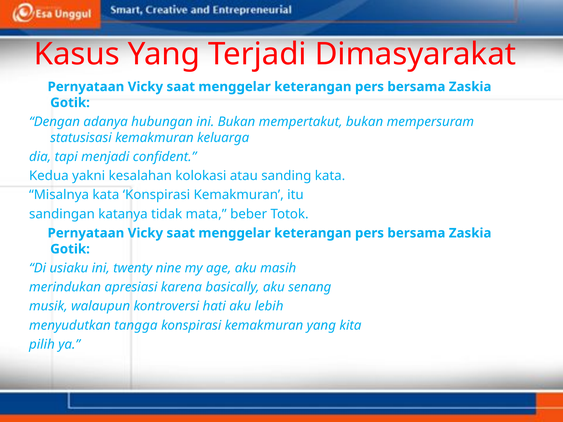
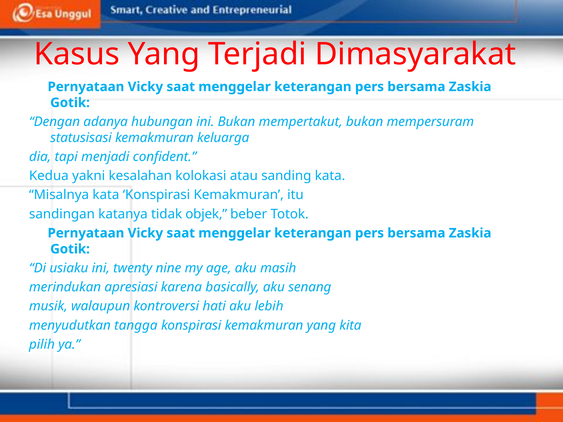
mata: mata -> objek
